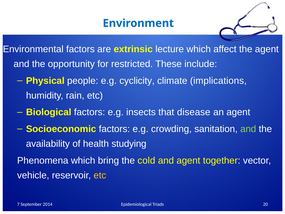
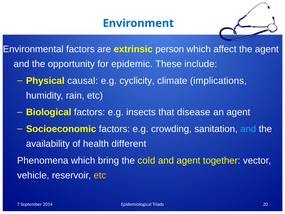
lecture: lecture -> person
restricted: restricted -> epidemic
people: people -> causal
and at (248, 129) colour: light green -> light blue
studying: studying -> different
